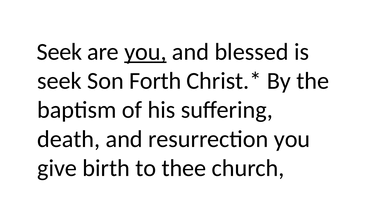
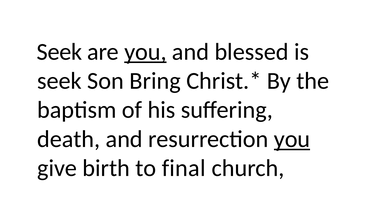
Forth: Forth -> Bring
you at (292, 139) underline: none -> present
thee: thee -> final
